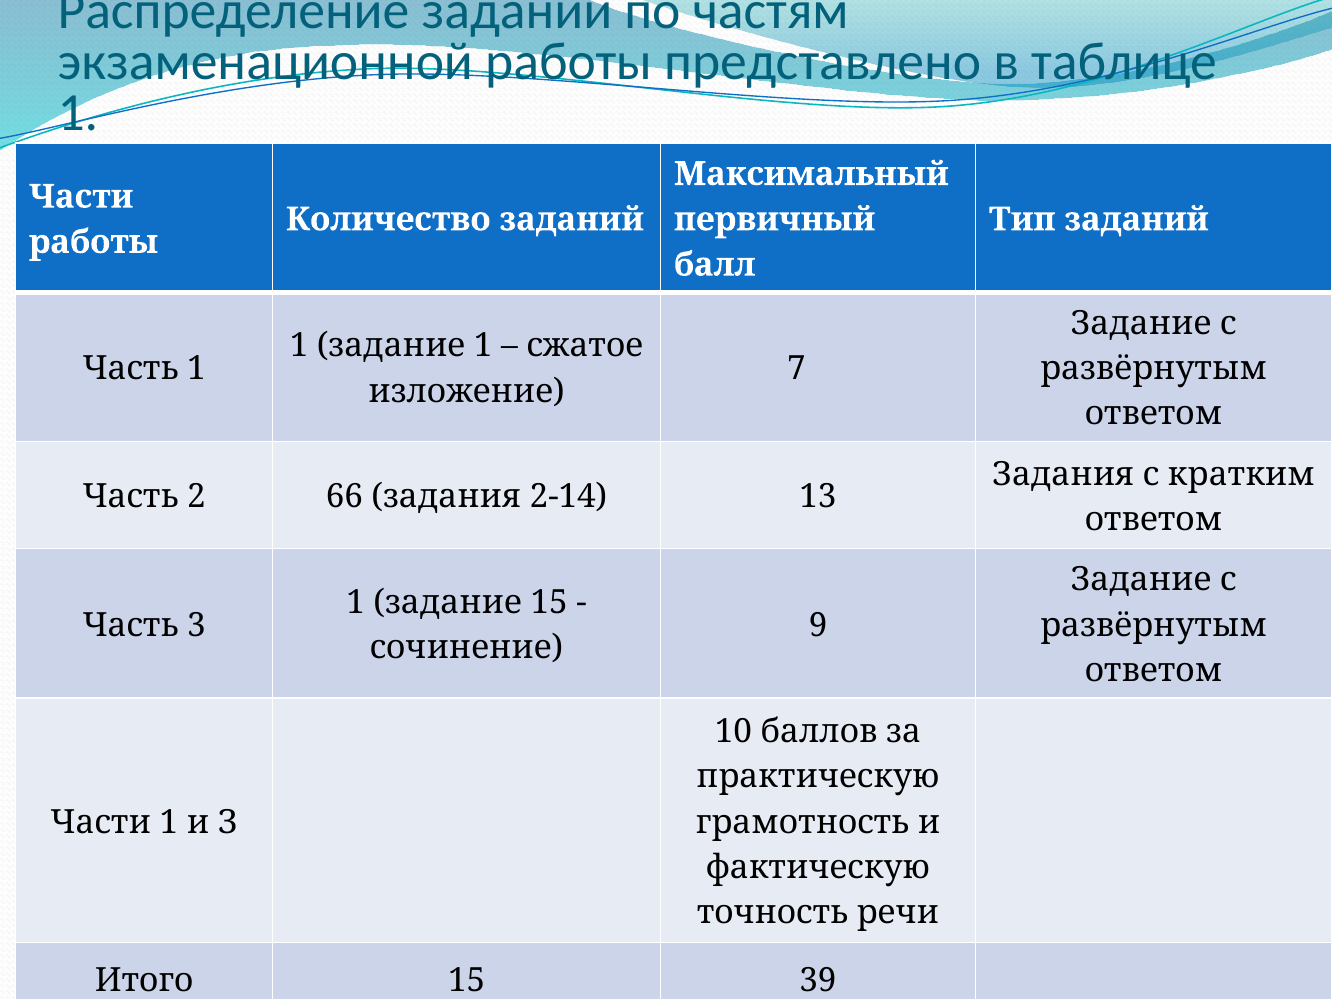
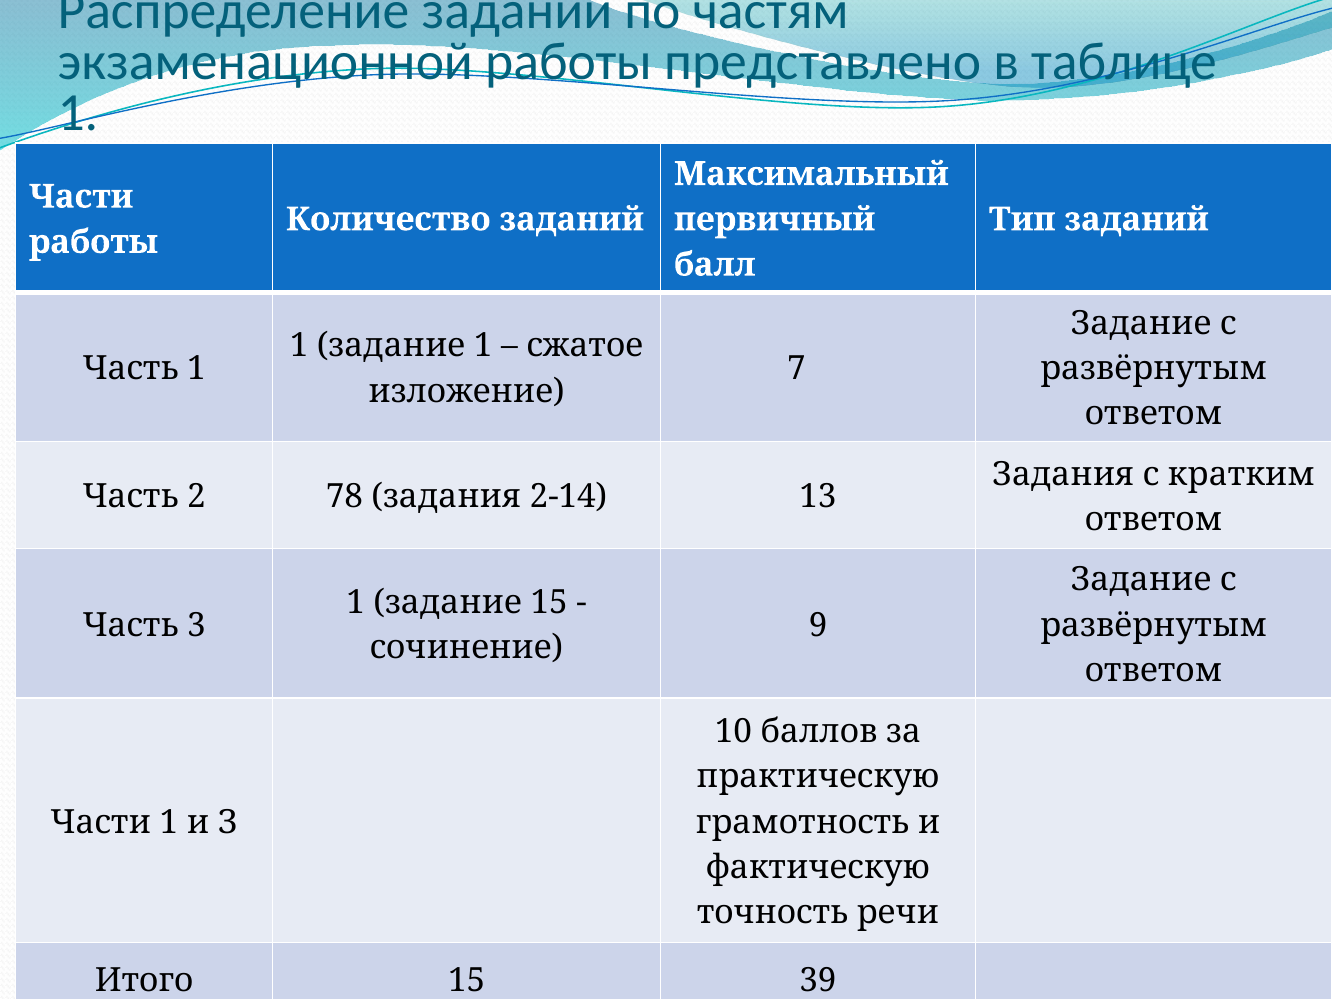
66: 66 -> 78
